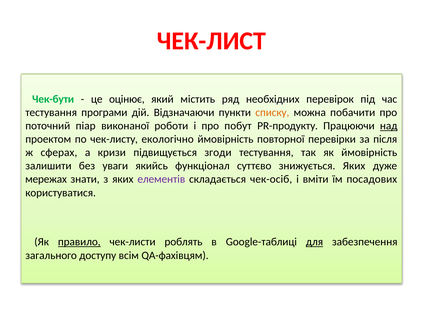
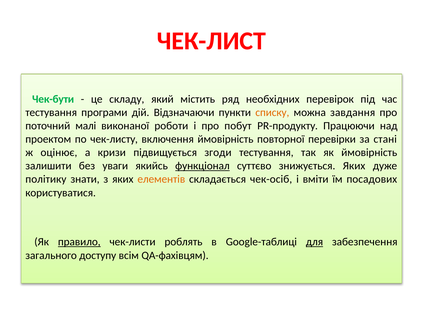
оцінює: оцінює -> складу
побачити: побачити -> завдання
піар: піар -> малі
над underline: present -> none
екологічно: екологічно -> включення
після: після -> стані
сферах: сферах -> оцінює
функціонал underline: none -> present
мережах: мережах -> політику
елементів colour: purple -> orange
